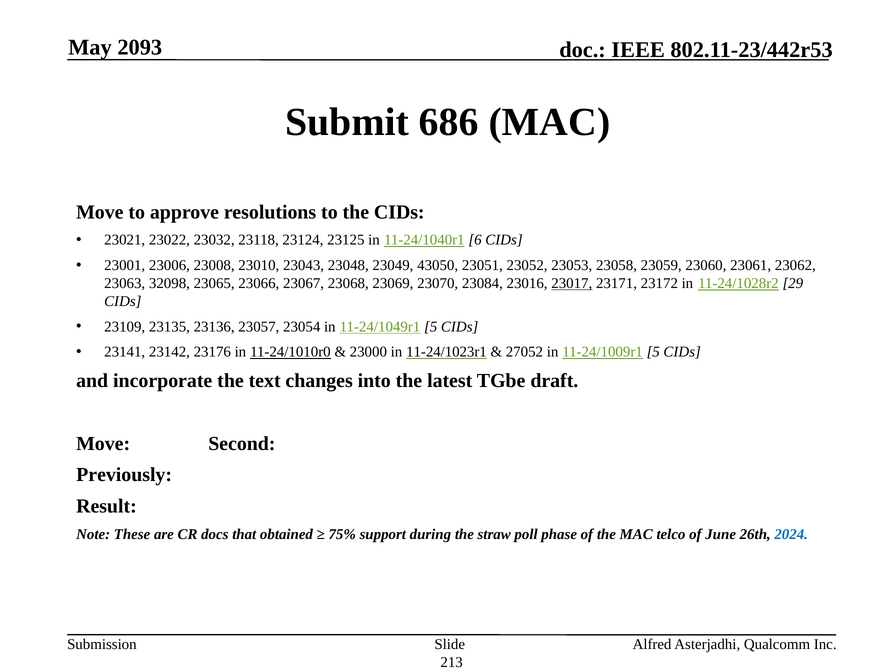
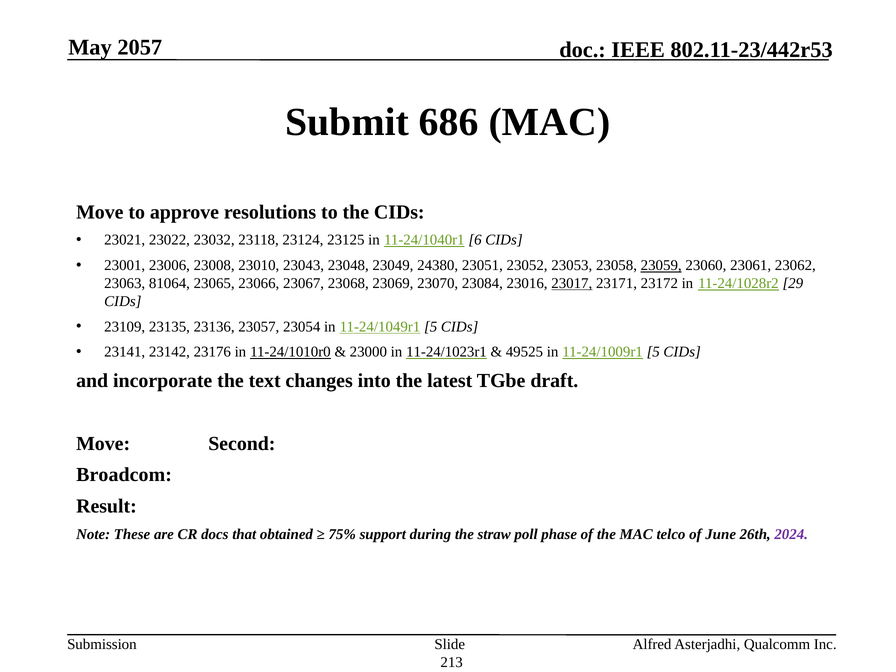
2093: 2093 -> 2057
43050: 43050 -> 24380
23059 underline: none -> present
32098: 32098 -> 81064
27052: 27052 -> 49525
Previously: Previously -> Broadcom
2024 colour: blue -> purple
